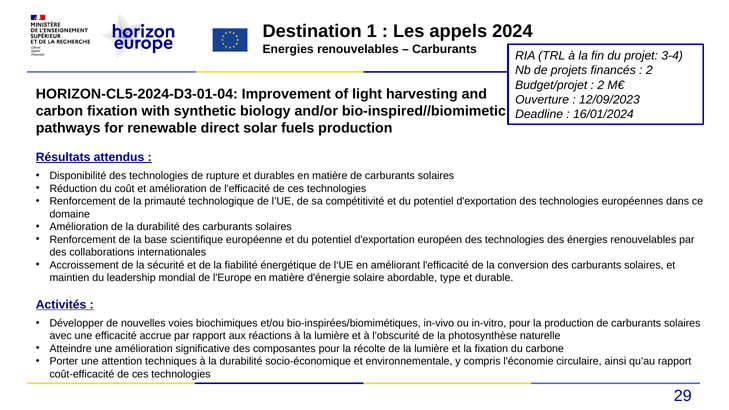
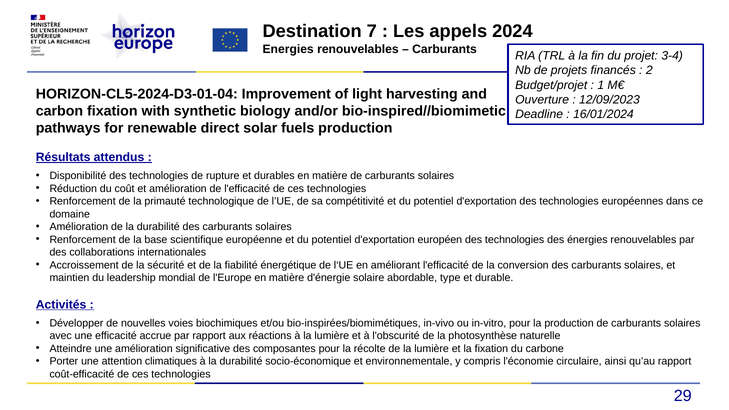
1: 1 -> 7
2 at (601, 85): 2 -> 1
techniques: techniques -> climatiques
